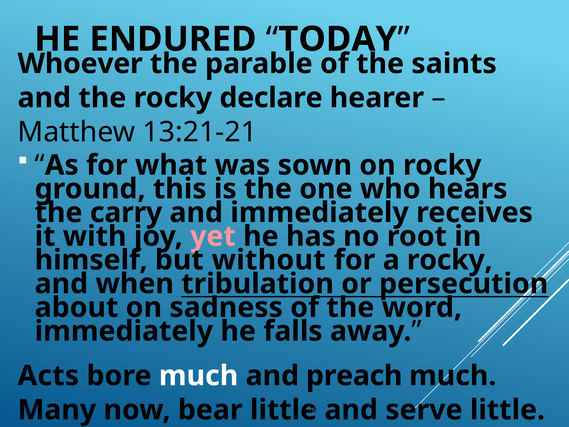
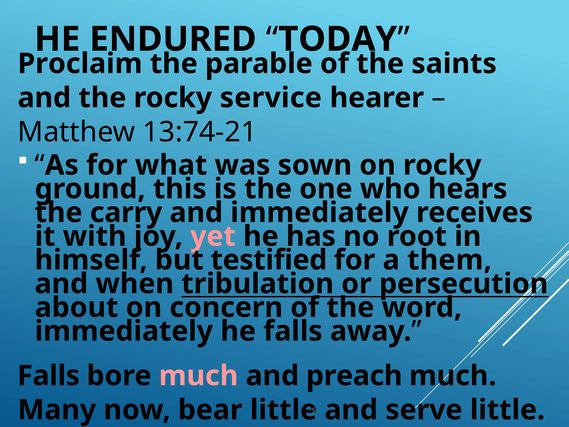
Whoever: Whoever -> Proclaim
declare: declare -> service
13:21-21: 13:21-21 -> 13:74-21
without: without -> testified
a rocky: rocky -> them
sadness: sadness -> concern
Acts at (48, 376): Acts -> Falls
much at (199, 376) colour: white -> pink
